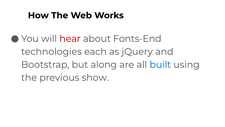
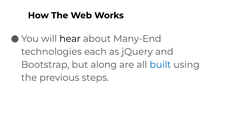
hear colour: red -> black
Fonts-End: Fonts-End -> Many-End
show: show -> steps
